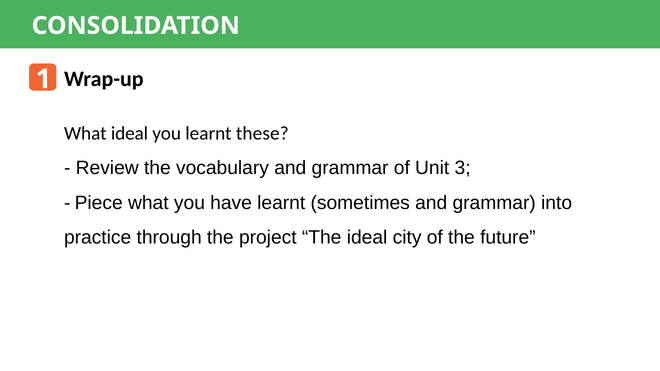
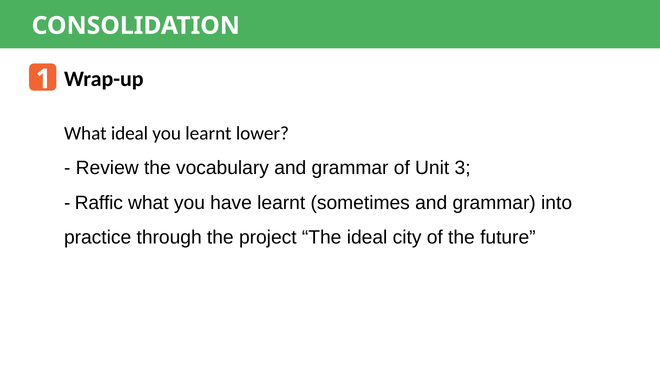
these: these -> lower
Piece: Piece -> Raffic
